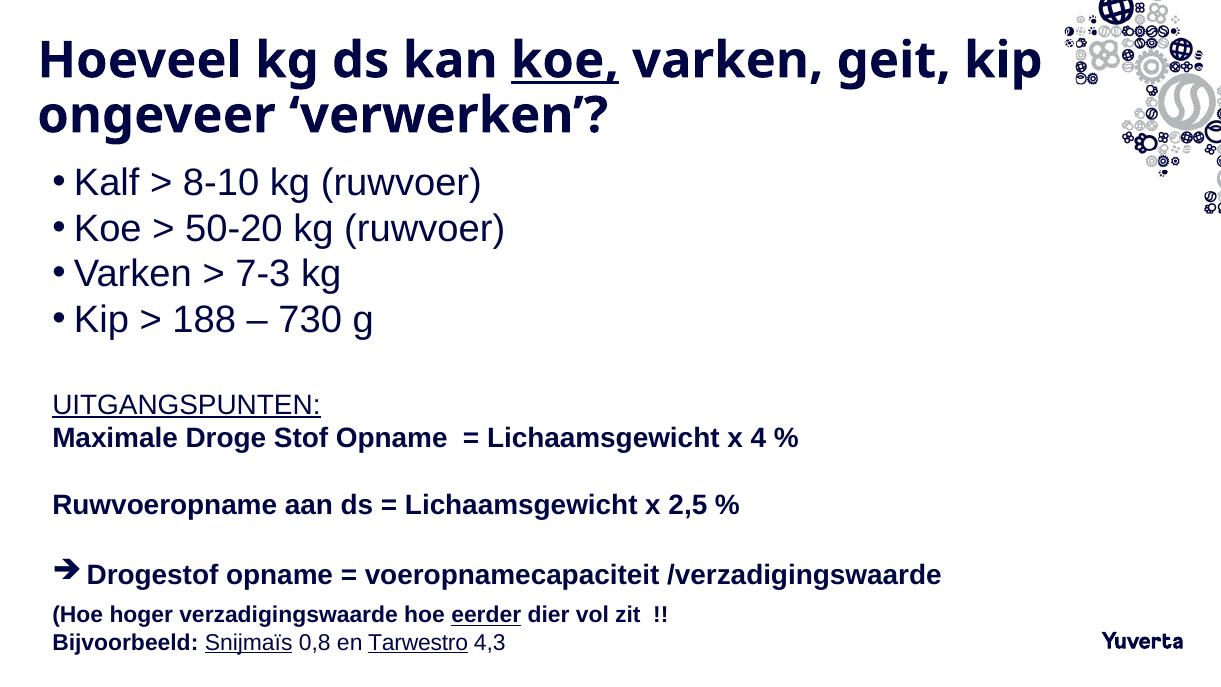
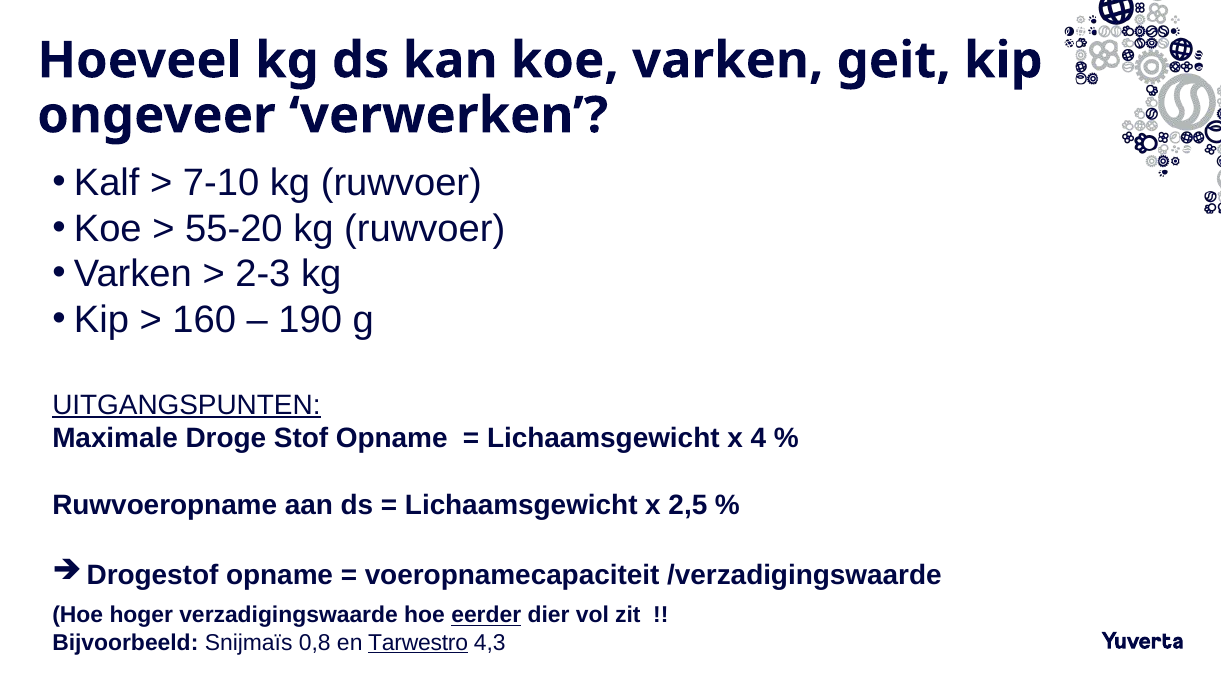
koe at (565, 61) underline: present -> none
8-10: 8-10 -> 7-10
50-20: 50-20 -> 55-20
7-3: 7-3 -> 2-3
188: 188 -> 160
730: 730 -> 190
Snijmaïs underline: present -> none
